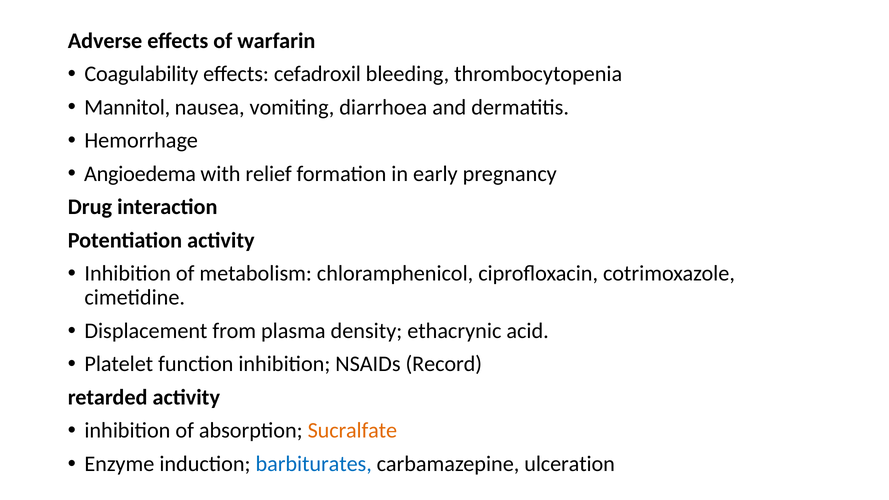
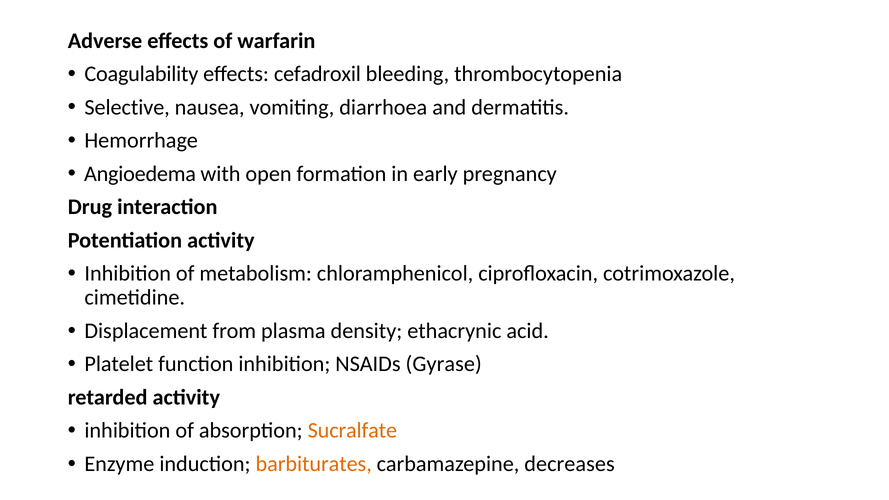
Mannitol: Mannitol -> Selective
relief: relief -> open
Record: Record -> Gyrase
barbiturates colour: blue -> orange
ulceration: ulceration -> decreases
